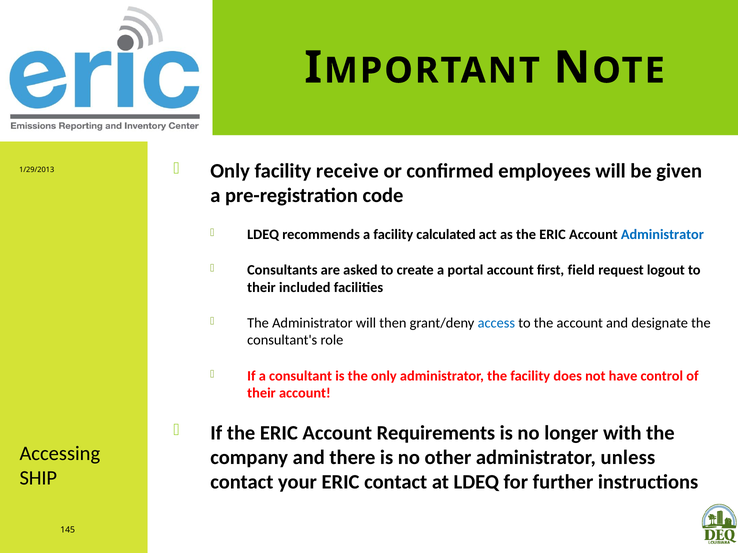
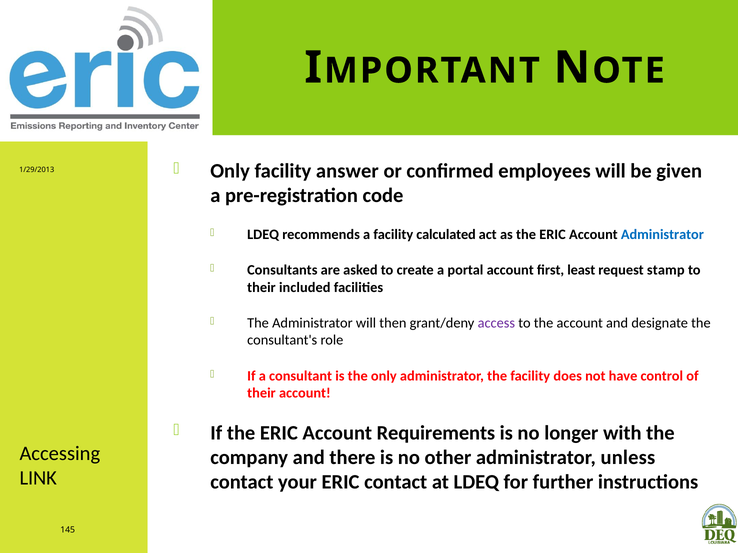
receive: receive -> answer
field: field -> least
logout: logout -> stamp
access colour: blue -> purple
SHIP: SHIP -> LINK
